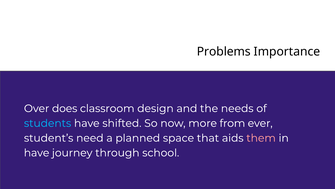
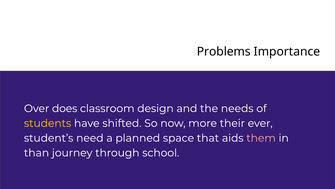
students colour: light blue -> yellow
from: from -> their
have at (37, 152): have -> than
